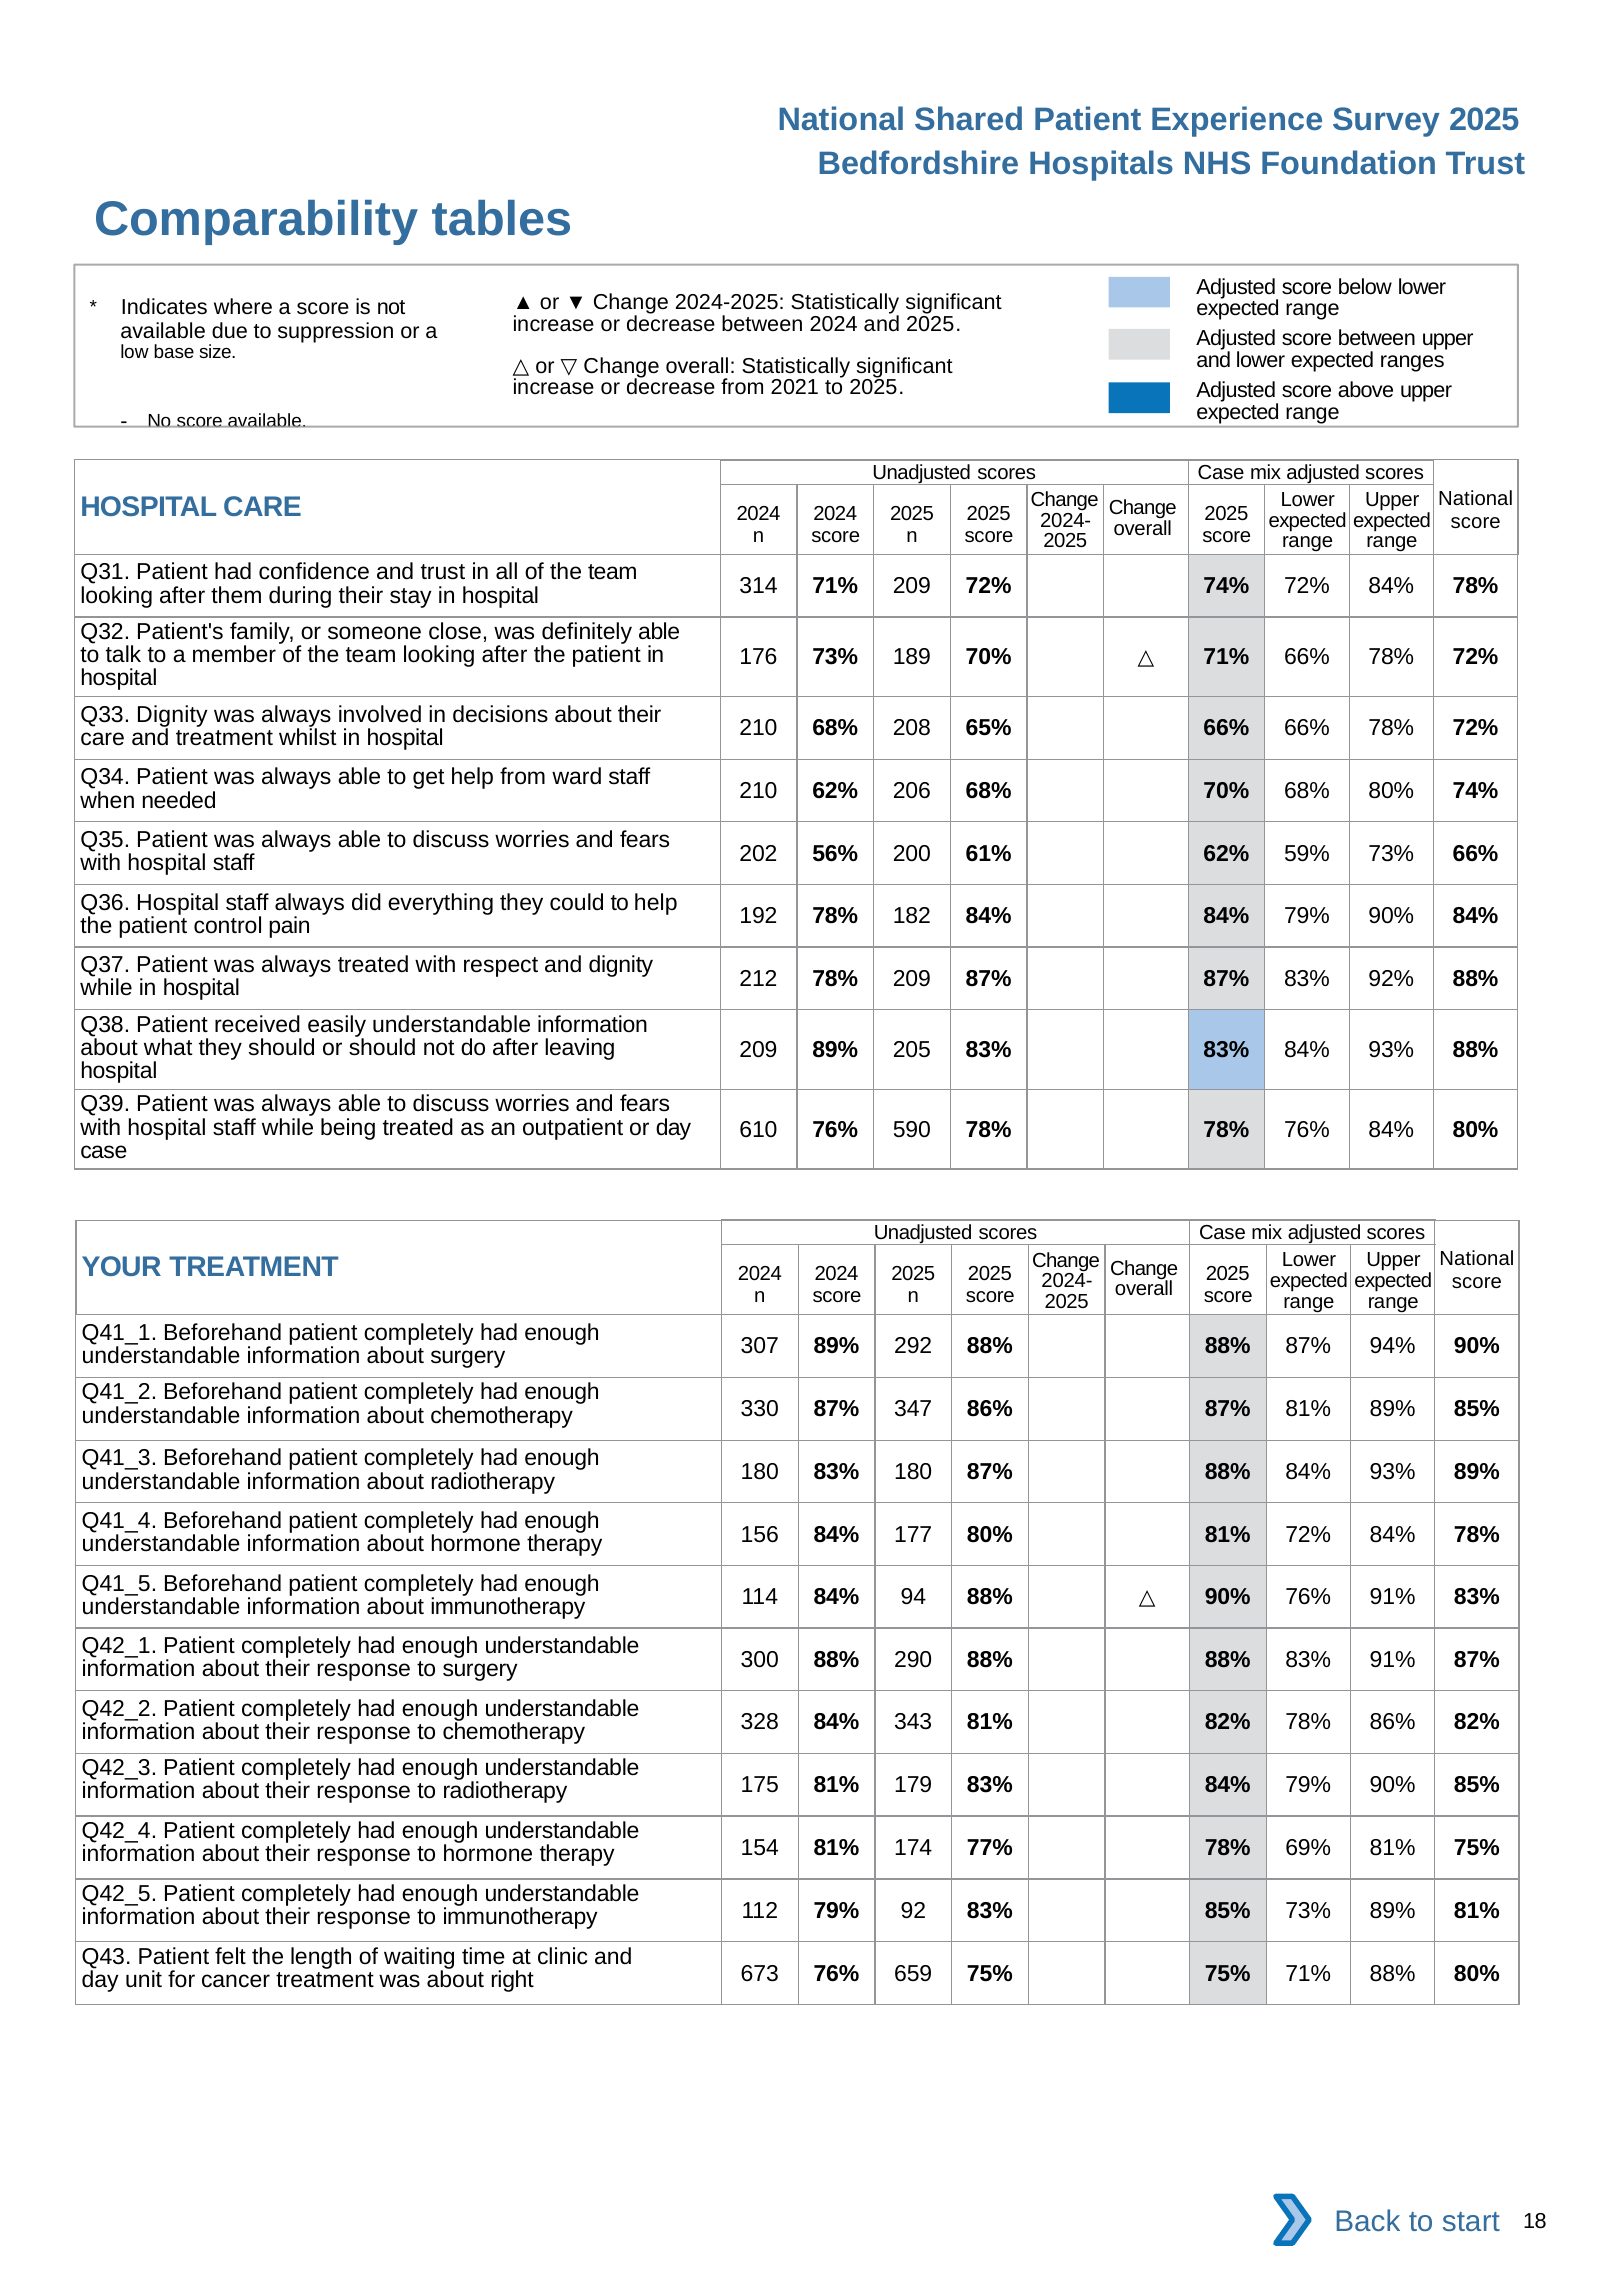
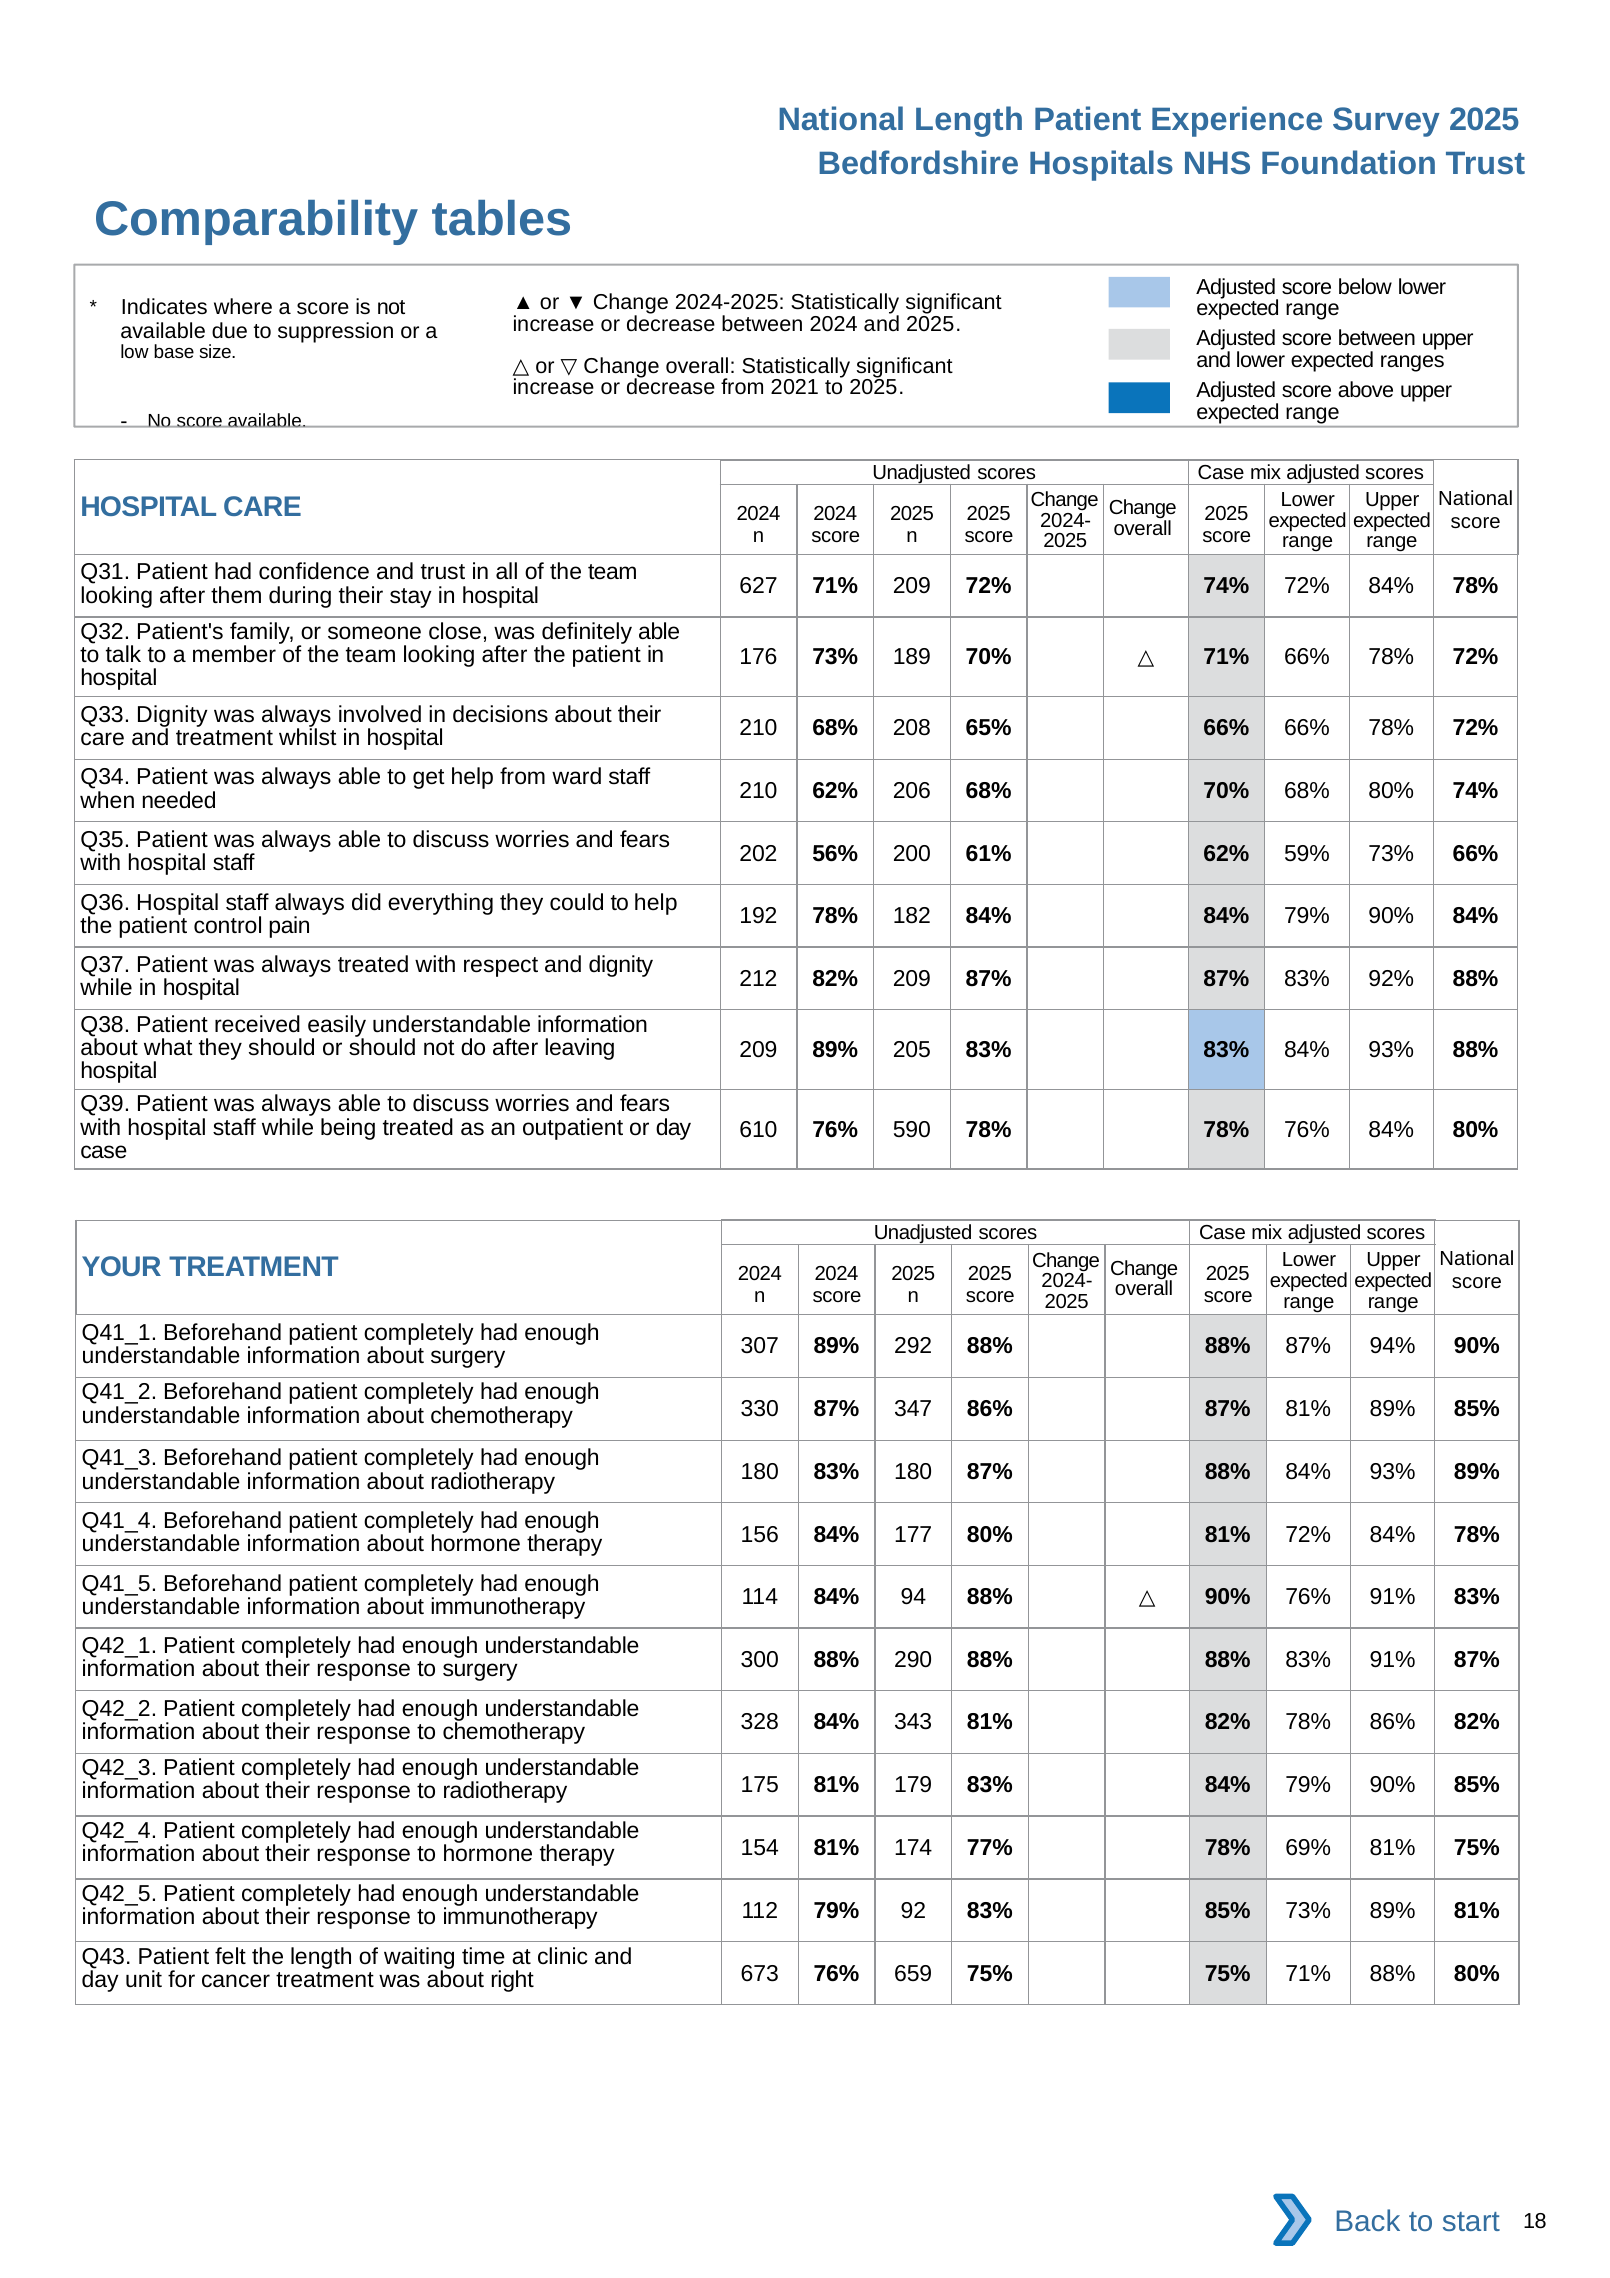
National Shared: Shared -> Length
314: 314 -> 627
212 78%: 78% -> 82%
